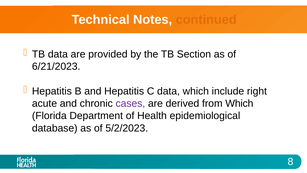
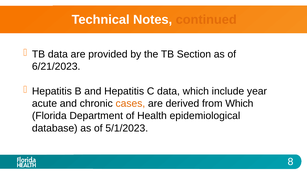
right: right -> year
cases colour: purple -> orange
5/2/2023: 5/2/2023 -> 5/1/2023
